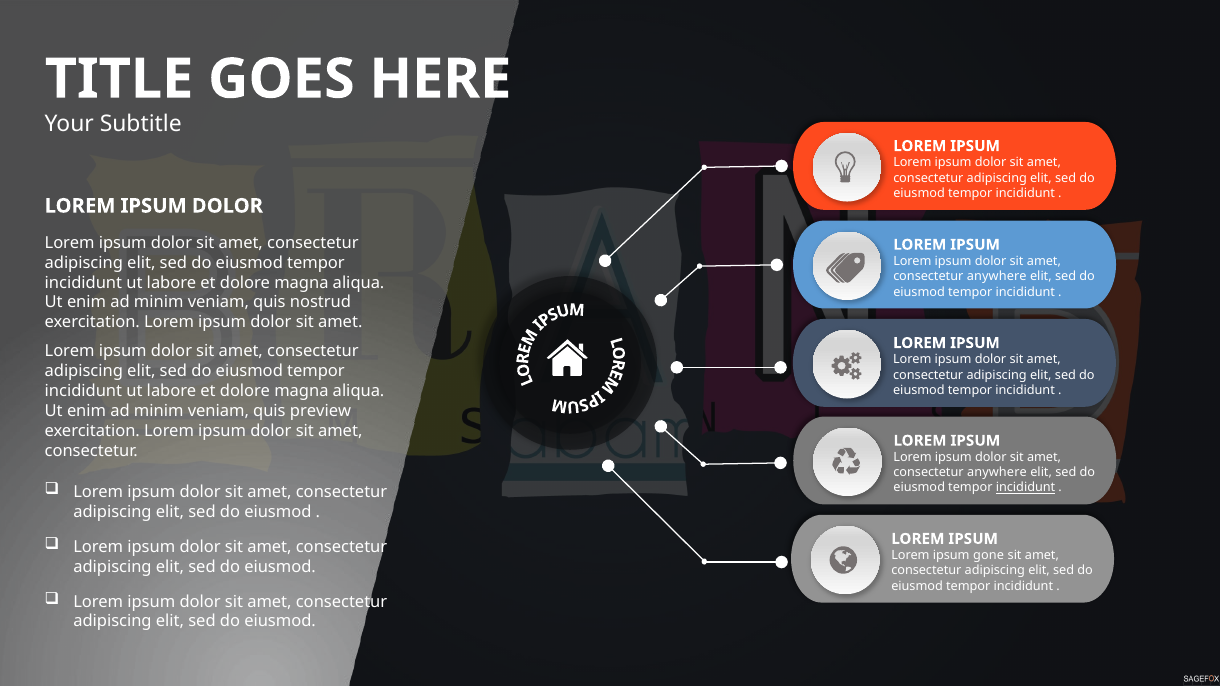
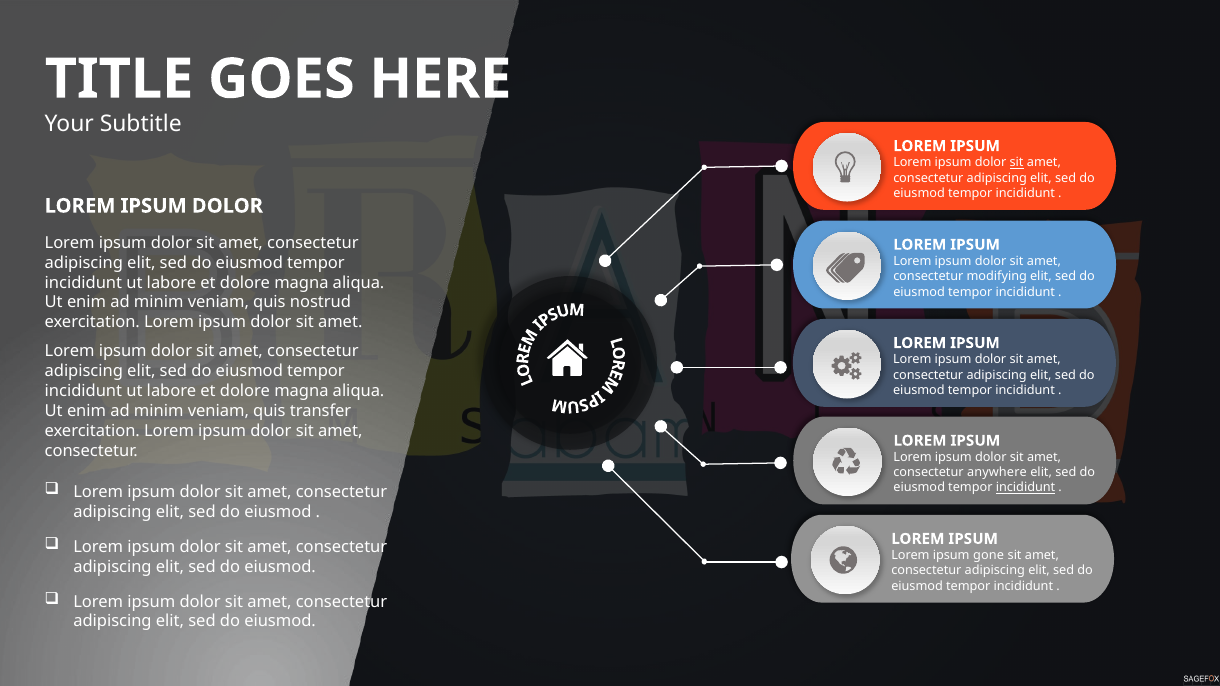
sit at (1017, 163) underline: none -> present
anywhere at (997, 277): anywhere -> modifying
preview: preview -> transfer
